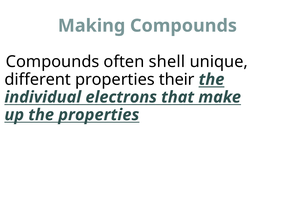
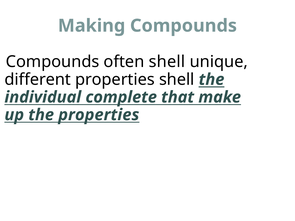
properties their: their -> shell
electrons: electrons -> complete
